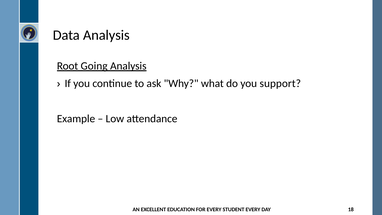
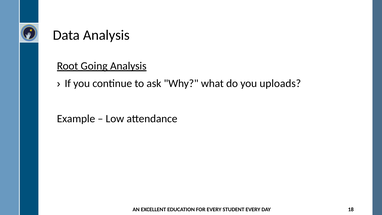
support: support -> uploads
